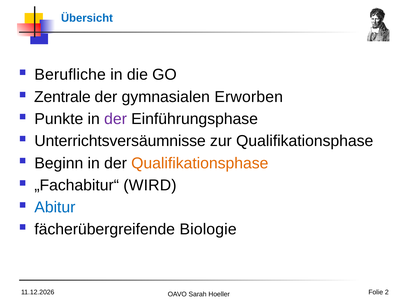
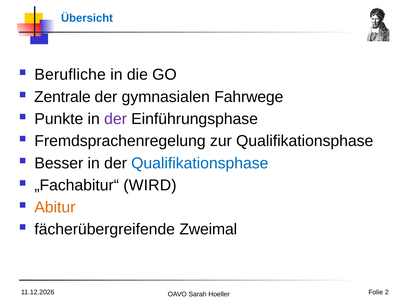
Erworben: Erworben -> Fahrwege
Unterrichtsversäumnisse: Unterrichtsversäumnisse -> Fremdsprachenregelung
Beginn: Beginn -> Besser
Qualifikationsphase at (200, 163) colour: orange -> blue
Abitur colour: blue -> orange
Biologie: Biologie -> Zweimal
